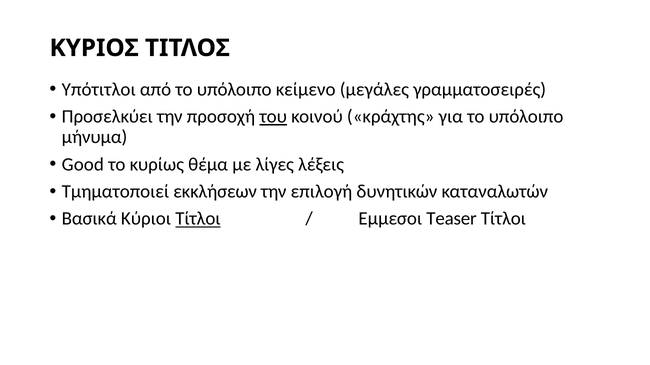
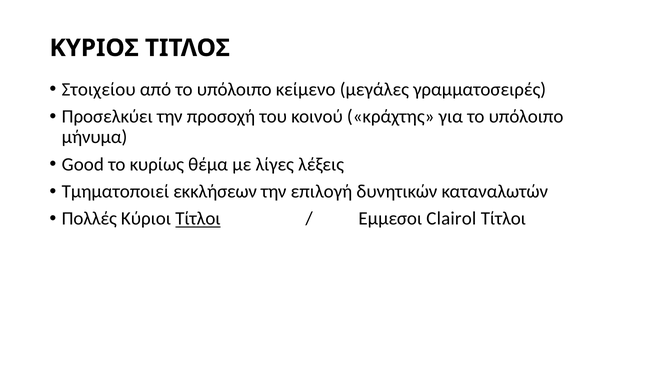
Υπότιτλοι: Υπότιτλοι -> Στοιχείου
του underline: present -> none
Βασικά: Βασικά -> Πολλές
Teaser: Teaser -> Clairol
